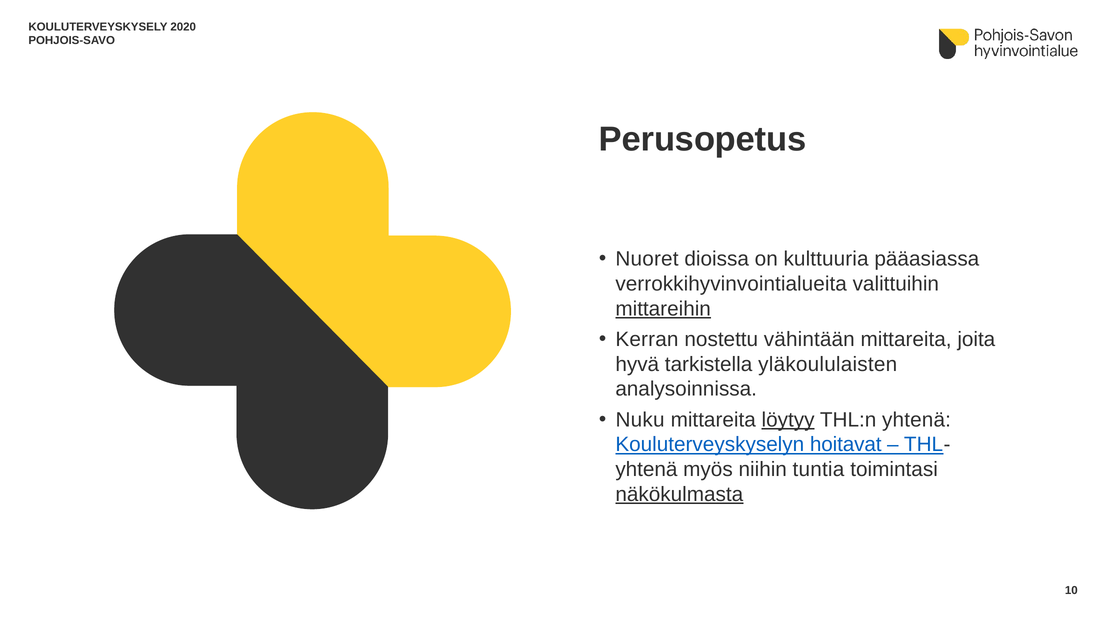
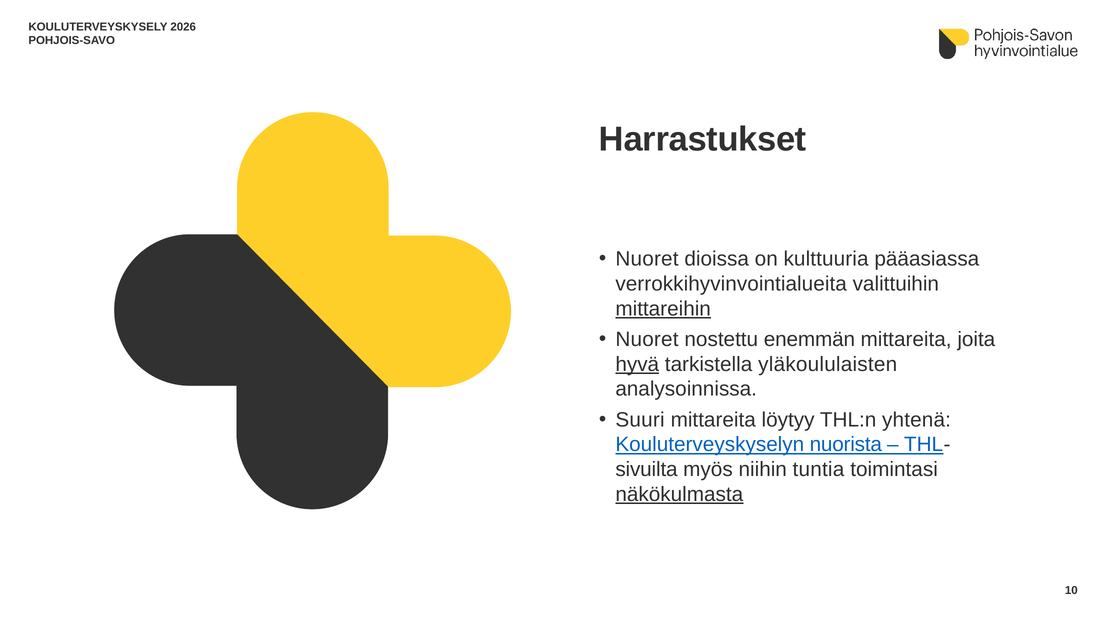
2020: 2020 -> 2026
Perusopetus: Perusopetus -> Harrastukset
Kerran at (647, 340): Kerran -> Nuoret
vähintään: vähintään -> enemmän
hyvä underline: none -> present
Nuku: Nuku -> Suuri
löytyy underline: present -> none
hoitavat: hoitavat -> nuorista
yhtenä at (646, 470): yhtenä -> sivuilta
